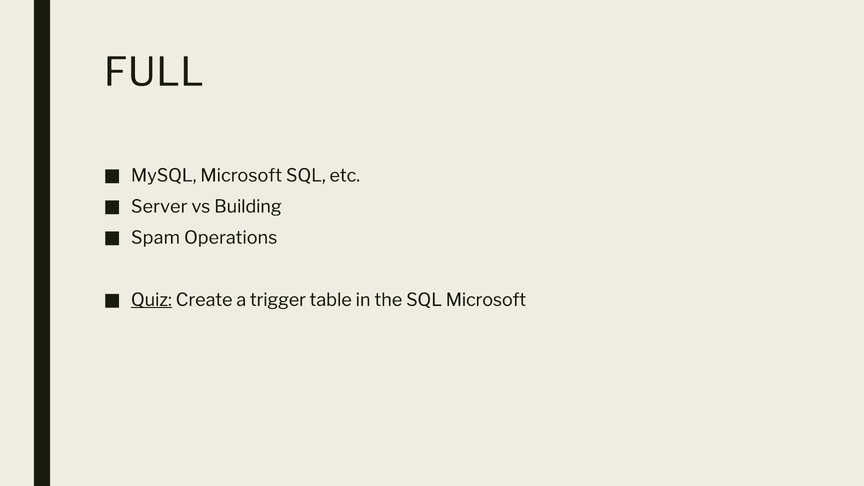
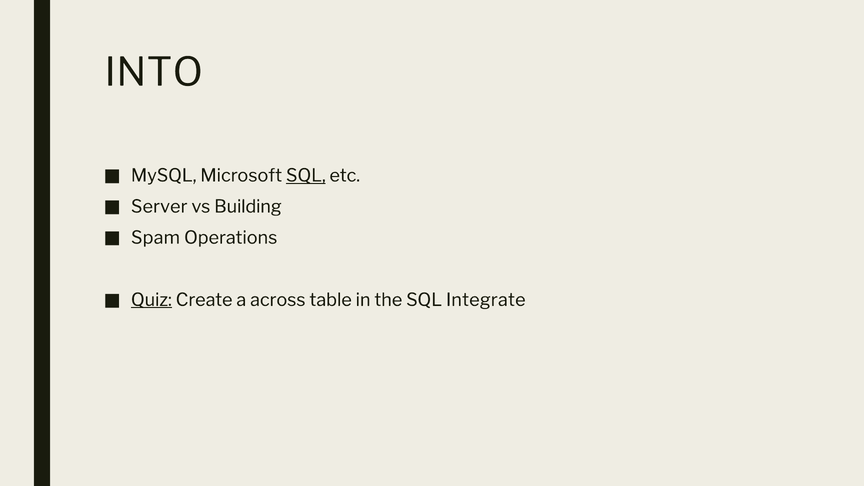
FULL: FULL -> INTO
SQL at (306, 176) underline: none -> present
trigger: trigger -> across
SQL Microsoft: Microsoft -> Integrate
